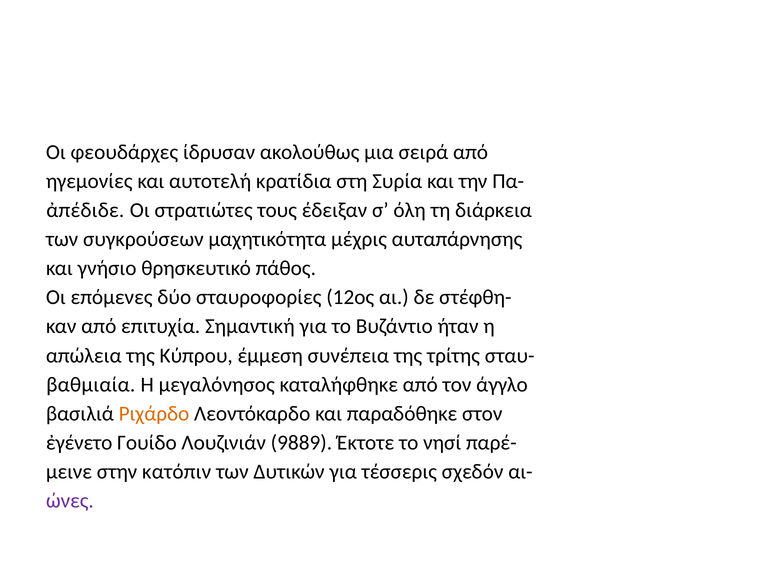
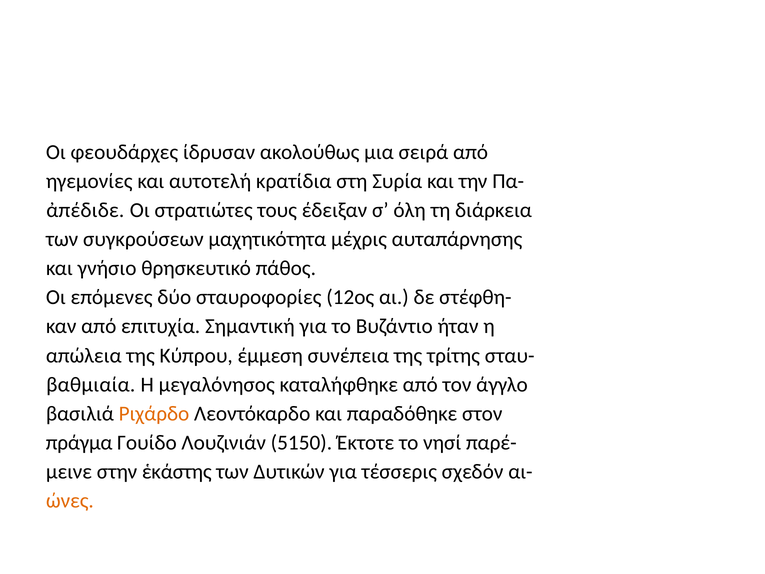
ἐγένετο: ἐγένετο -> πράγμα
9889: 9889 -> 5150
κατόπιν: κατόπιν -> ἑκάστης
ώνες colour: purple -> orange
